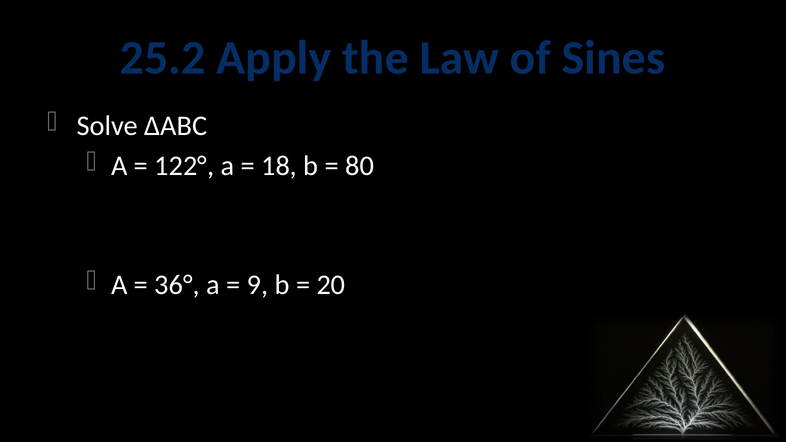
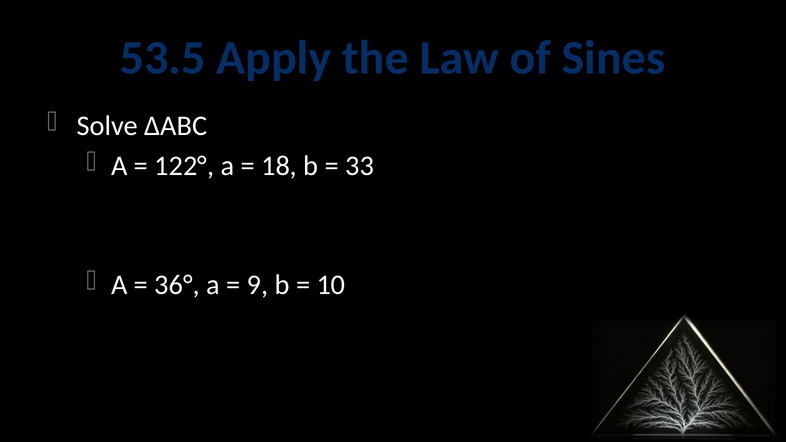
25.2: 25.2 -> 53.5
80: 80 -> 33
20: 20 -> 10
